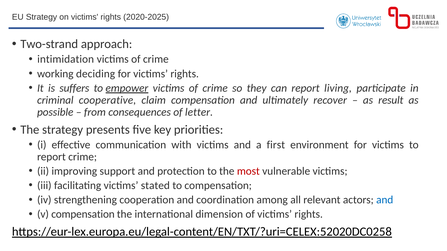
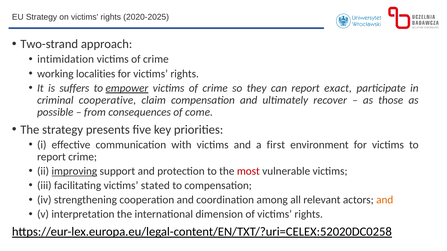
deciding: deciding -> localities
living: living -> exact
result: result -> those
letter: letter -> come
improving underline: none -> present
and at (385, 200) colour: blue -> orange
v compensation: compensation -> interpretation
